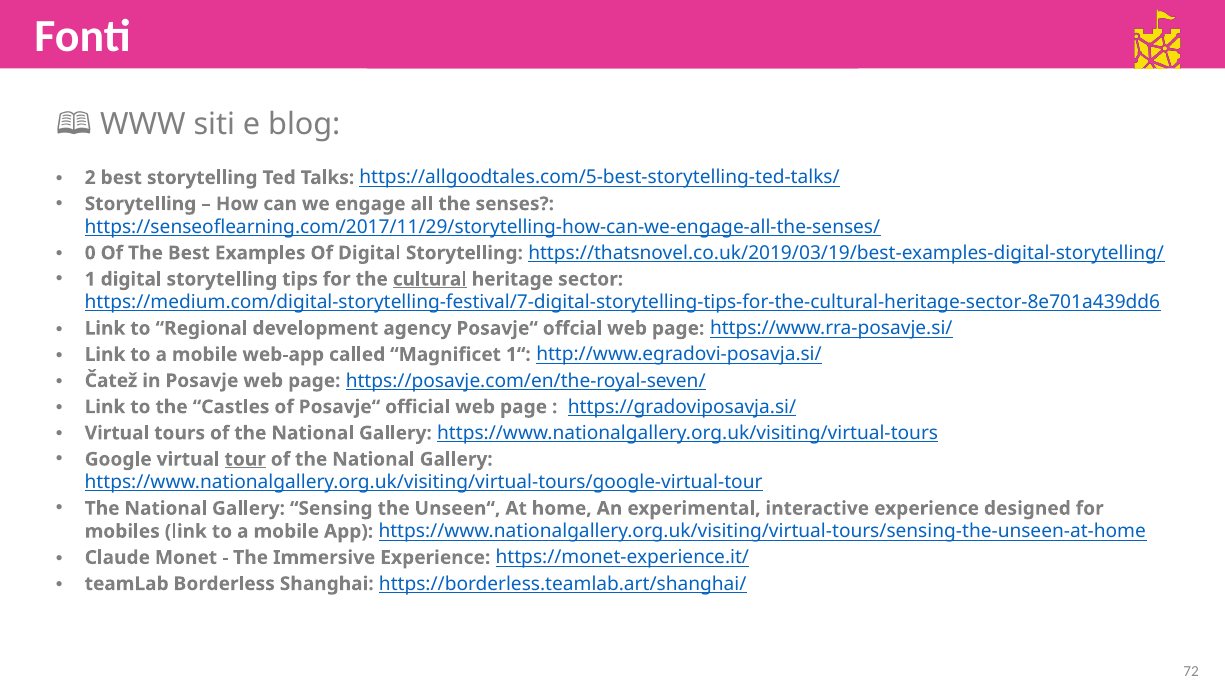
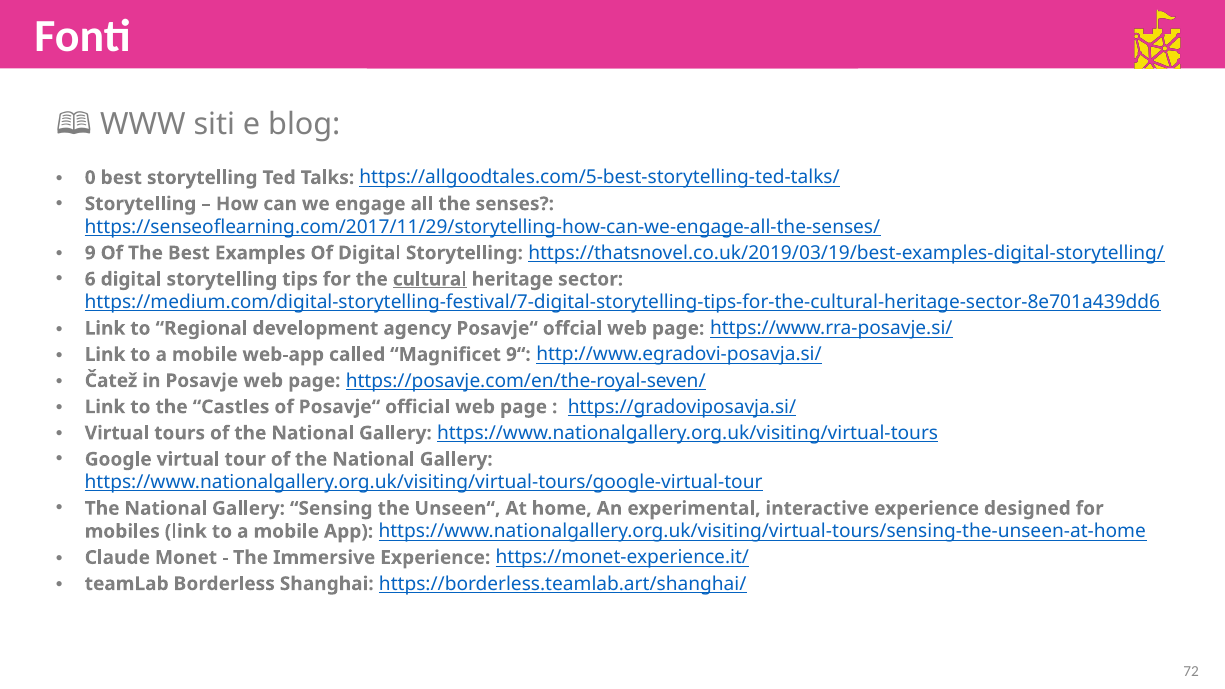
2: 2 -> 0
0: 0 -> 9
1: 1 -> 6
1“: 1“ -> 9“
tour underline: present -> none
